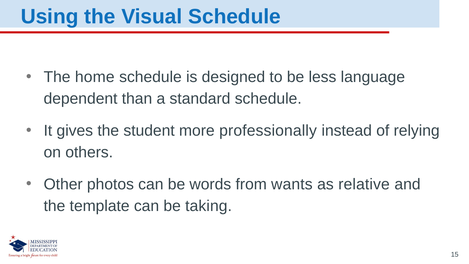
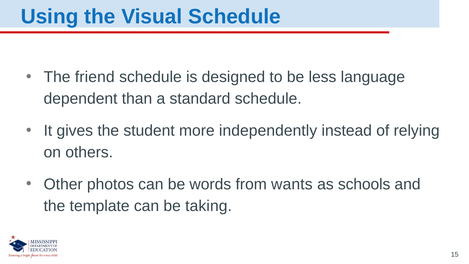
home: home -> friend
professionally: professionally -> independently
relative: relative -> schools
